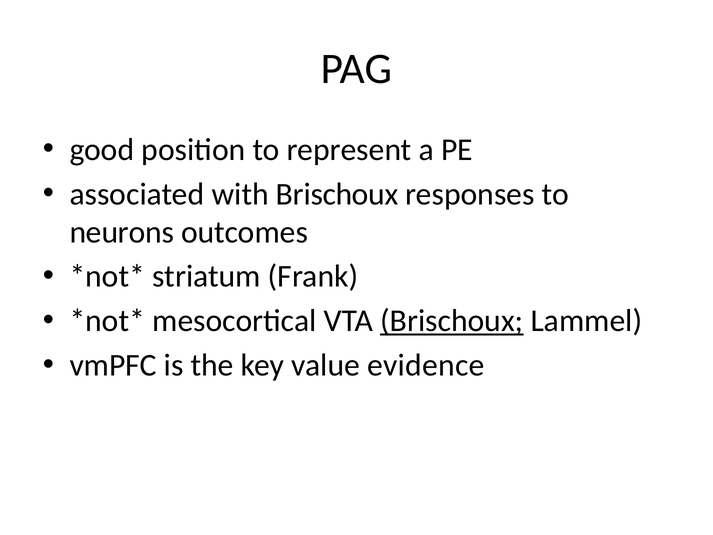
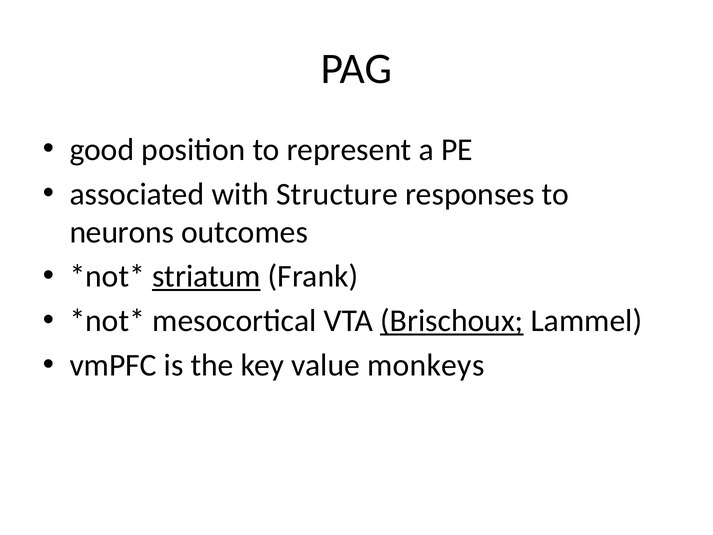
with Brischoux: Brischoux -> Structure
striatum underline: none -> present
evidence: evidence -> monkeys
